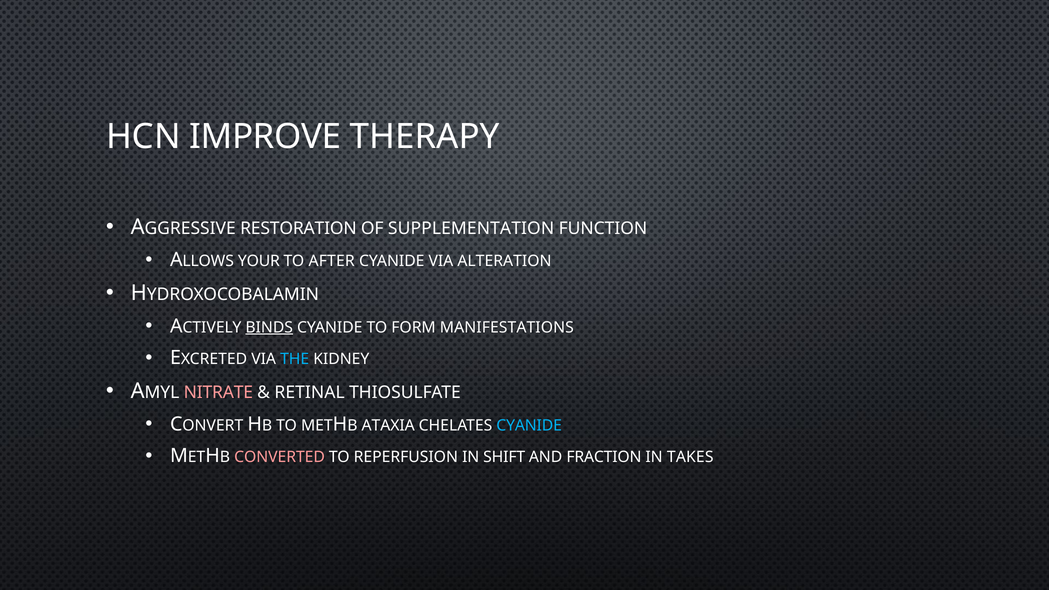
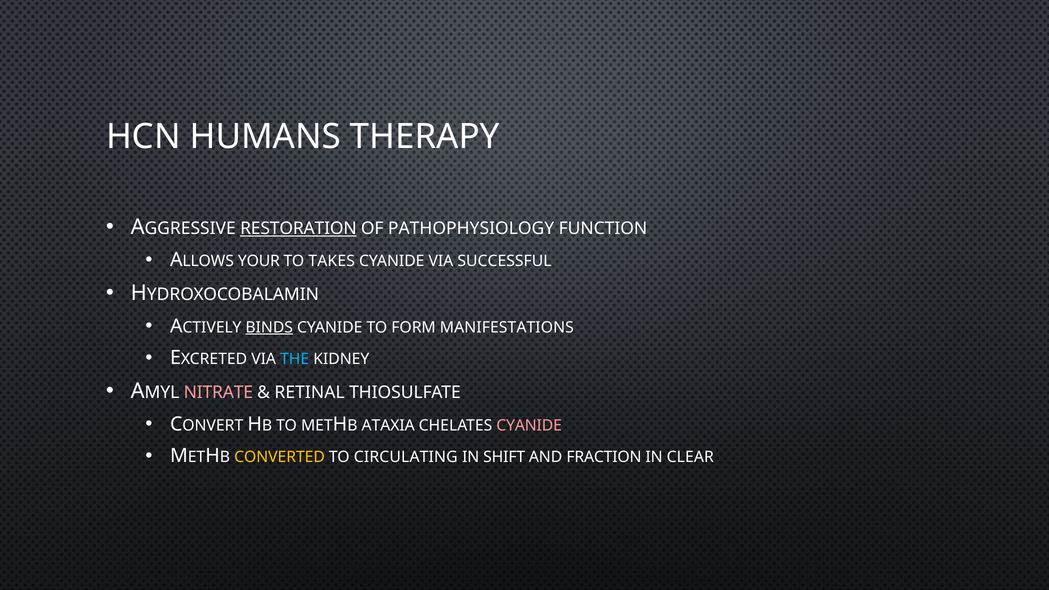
IMPROVE: IMPROVE -> HUMANS
RESTORATION underline: none -> present
SUPPLEMENTATION: SUPPLEMENTATION -> PATHOPHYSIOLOGY
AFTER: AFTER -> TAKES
ALTERATION: ALTERATION -> SUCCESSFUL
CYANIDE at (529, 425) colour: light blue -> pink
CONVERTED colour: pink -> yellow
REPERFUSION: REPERFUSION -> CIRCULATING
TAKES: TAKES -> CLEAR
